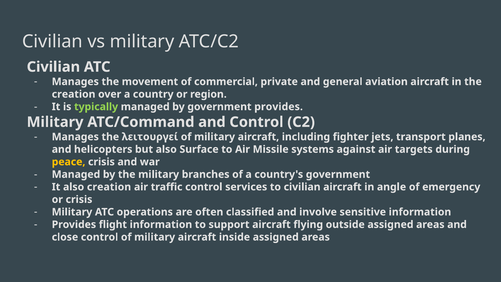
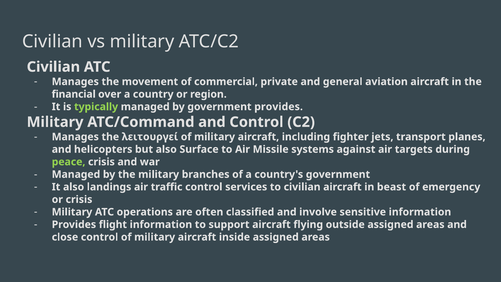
creation at (74, 94): creation -> financial
peace colour: yellow -> light green
also creation: creation -> landings
angle: angle -> beast
